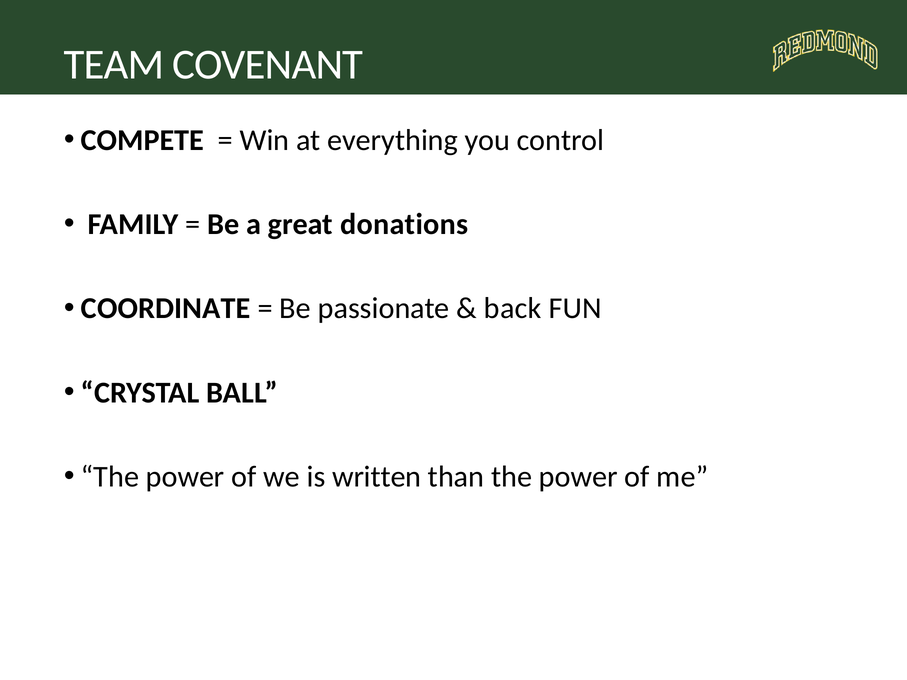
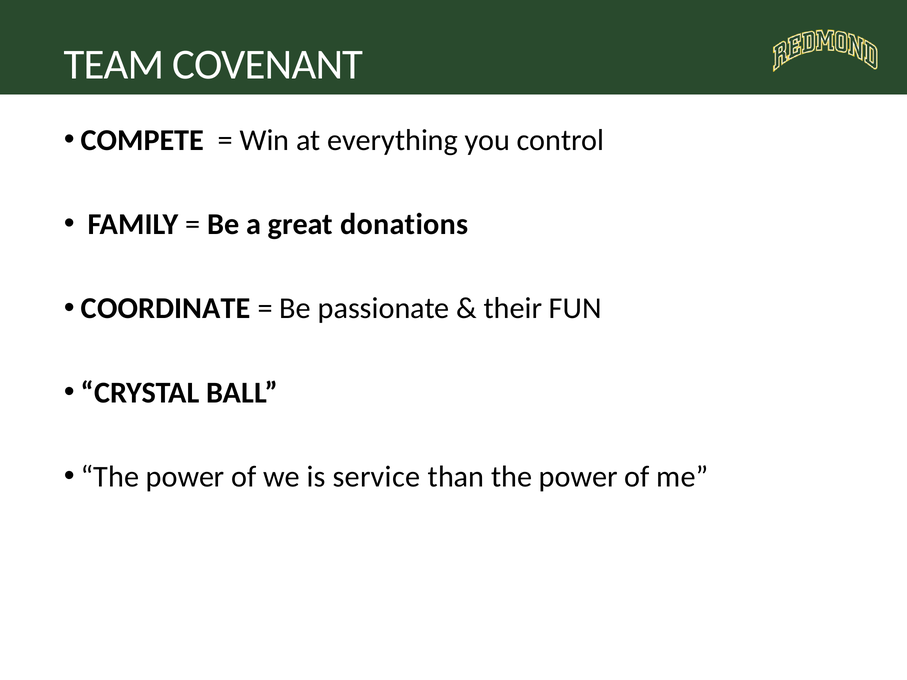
back: back -> their
written: written -> service
